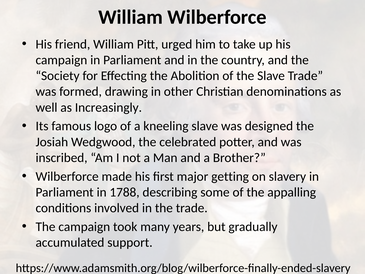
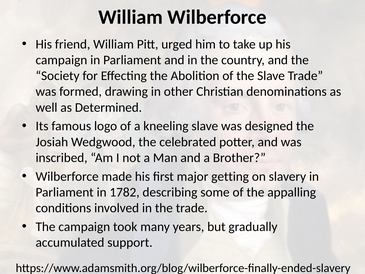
Increasingly: Increasingly -> Determined
1788: 1788 -> 1782
